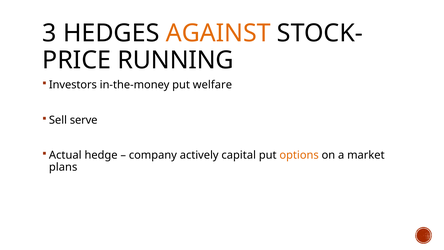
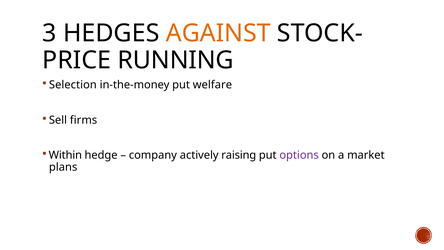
Investors: Investors -> Selection
serve: serve -> firms
Actual: Actual -> Within
capital: capital -> raising
options colour: orange -> purple
